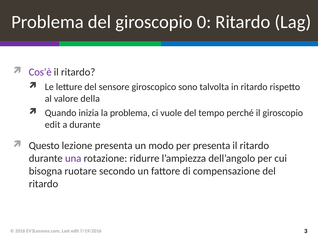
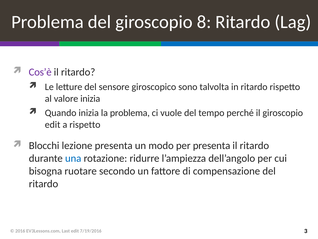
0: 0 -> 8
valore della: della -> inizia
a durante: durante -> rispetto
Questo: Questo -> Blocchi
una colour: purple -> blue
